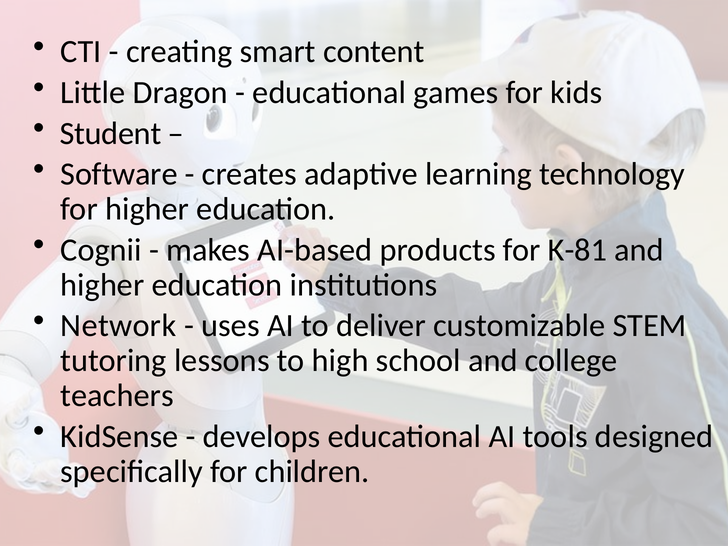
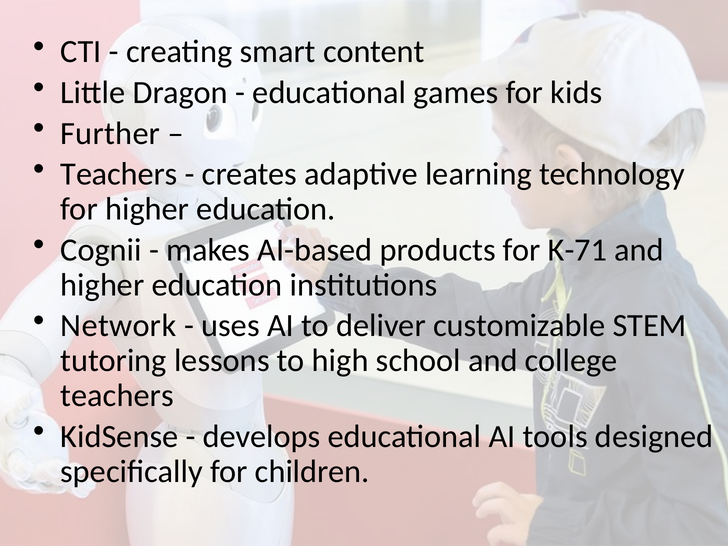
Student: Student -> Further
Software at (119, 174): Software -> Teachers
K-81: K-81 -> K-71
